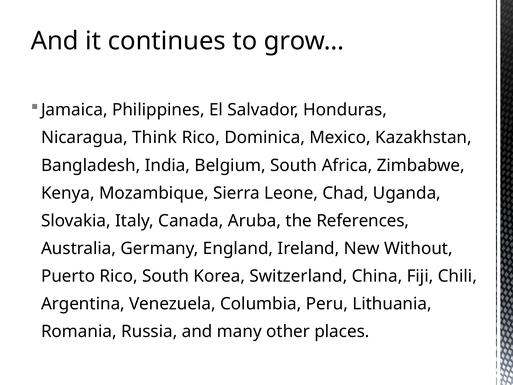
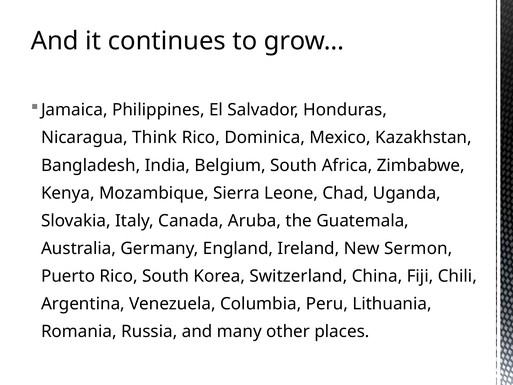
References: References -> Guatemala
Without: Without -> Sermon
